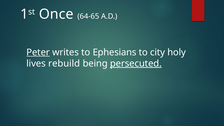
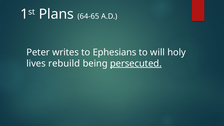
Once: Once -> Plans
Peter underline: present -> none
city: city -> will
